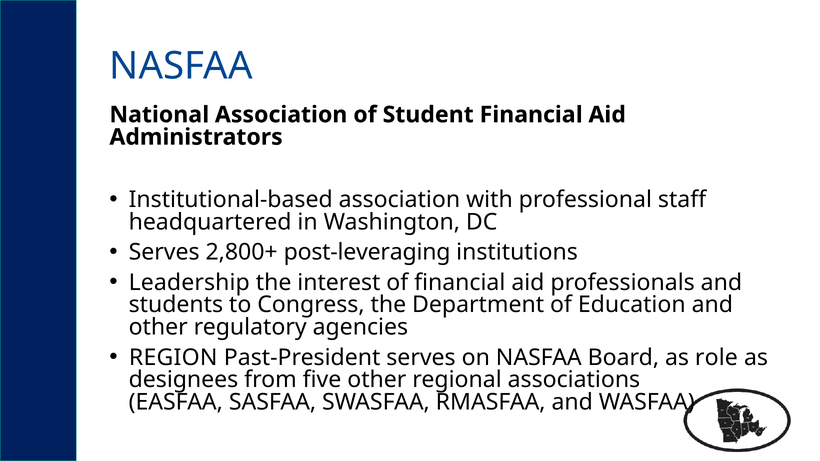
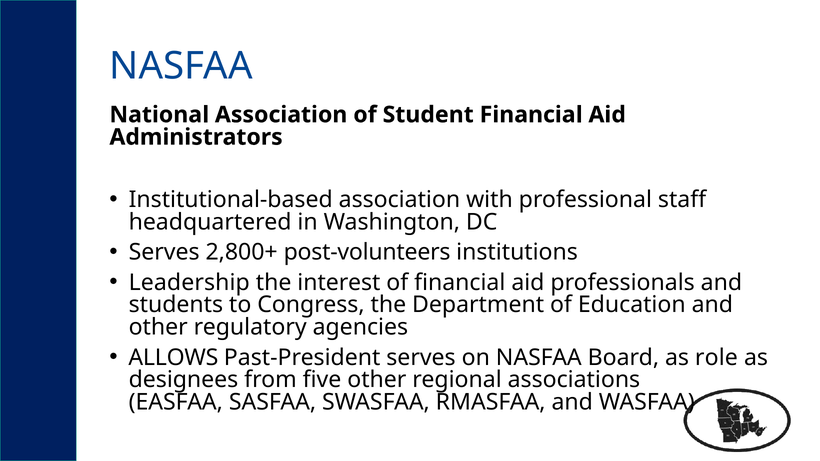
post-leveraging: post-leveraging -> post-volunteers
REGION: REGION -> ALLOWS
